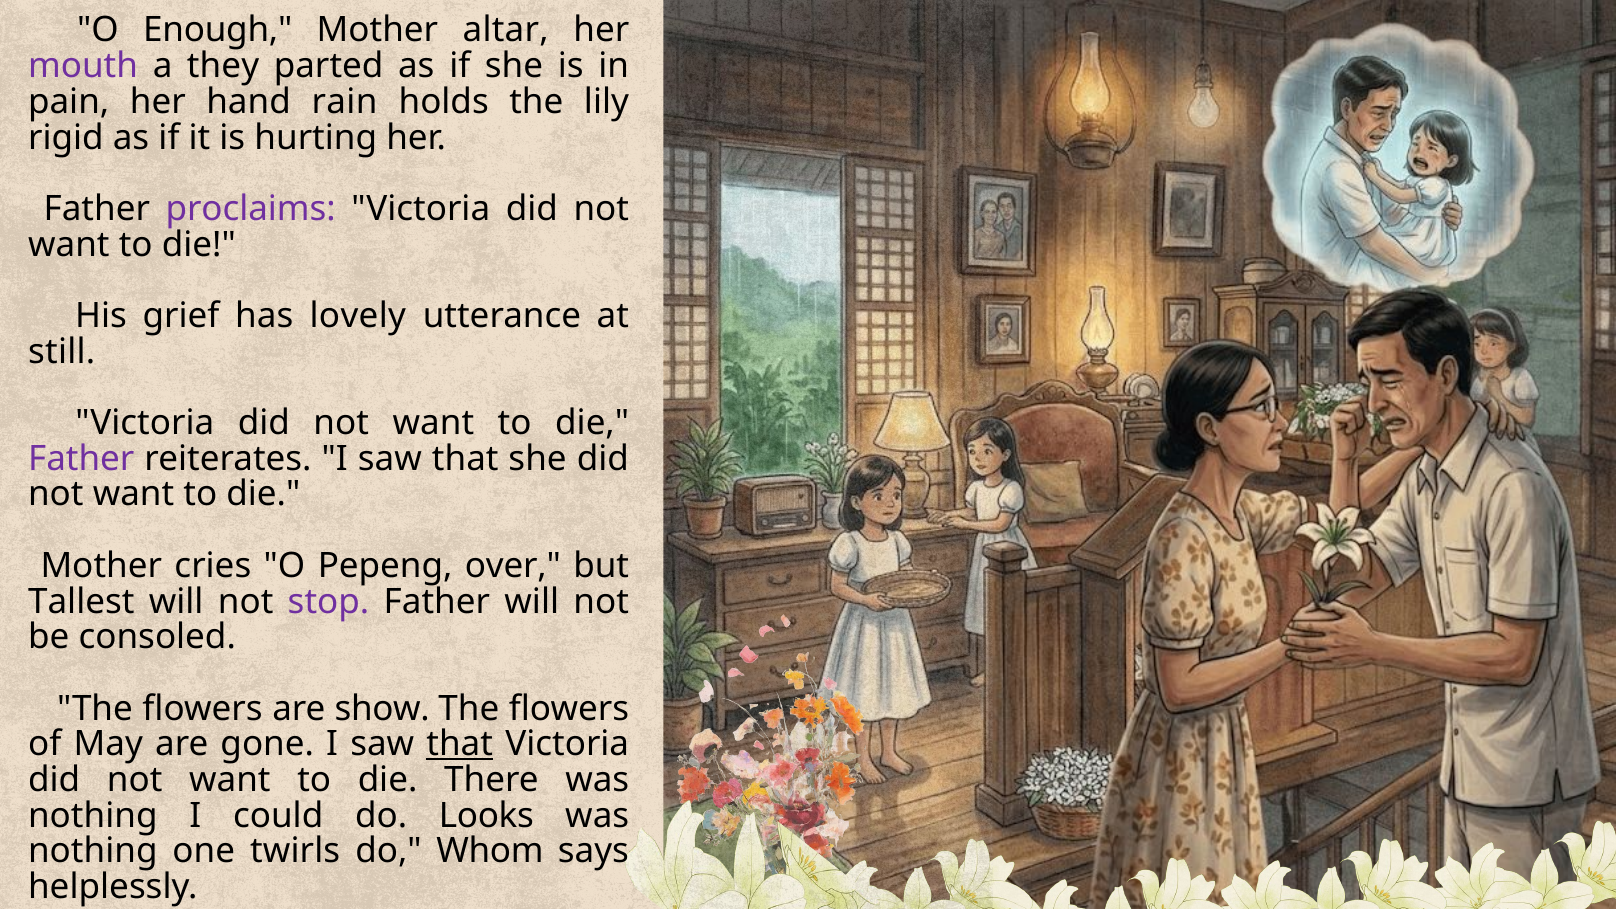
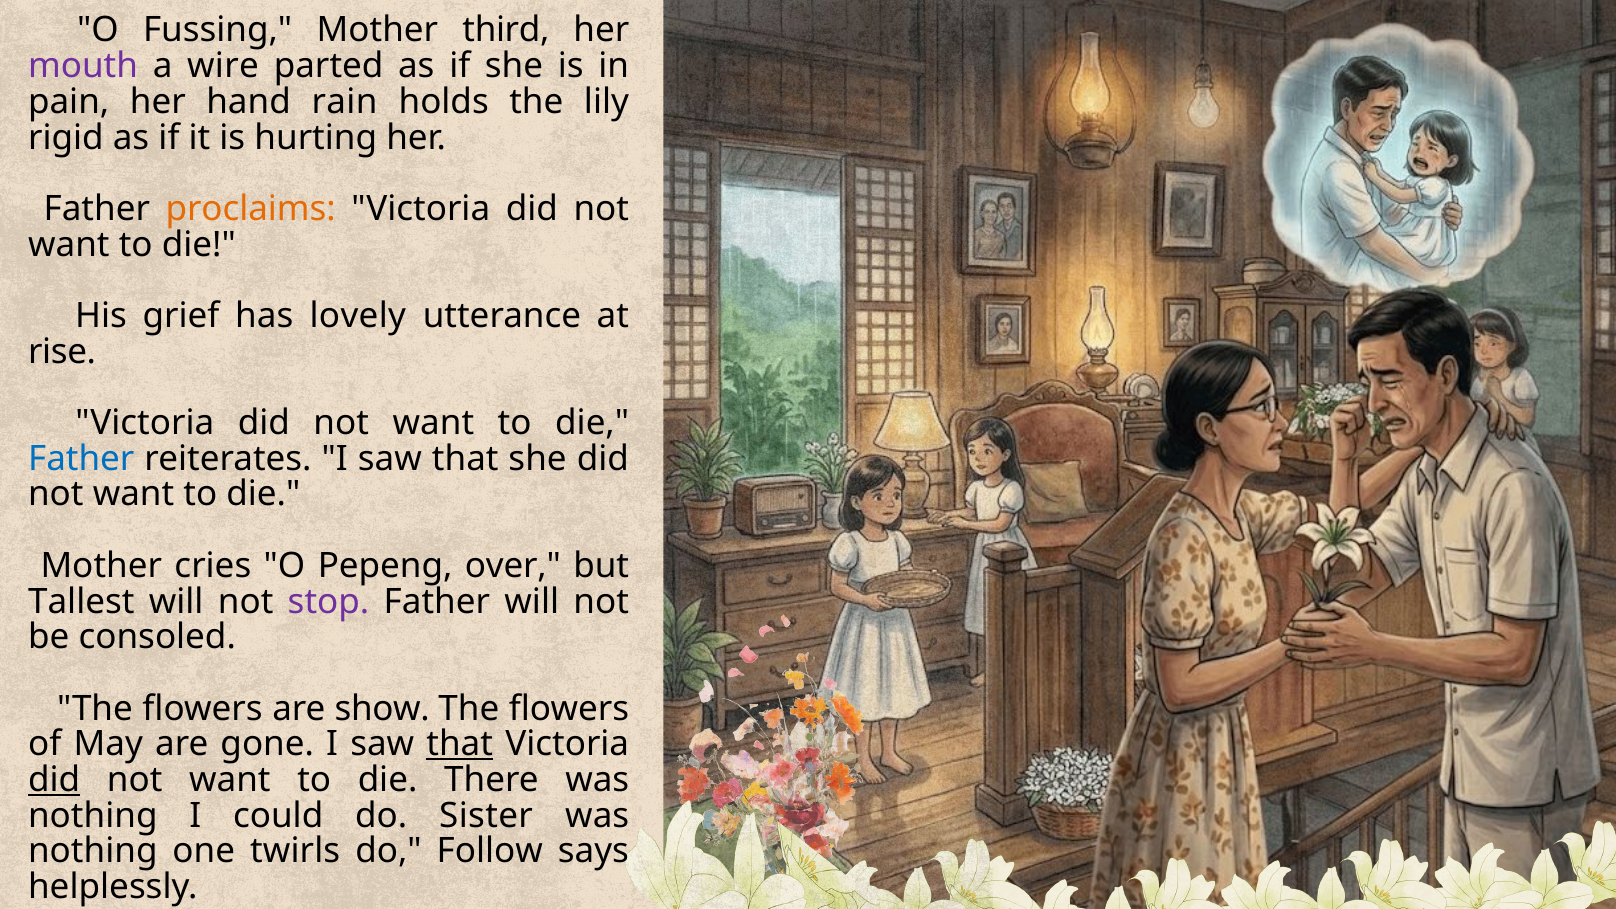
Enough: Enough -> Fussing
altar: altar -> third
they: they -> wire
proclaims colour: purple -> orange
still: still -> rise
Father at (81, 459) colour: purple -> blue
did at (54, 780) underline: none -> present
Looks: Looks -> Sister
Whom: Whom -> Follow
